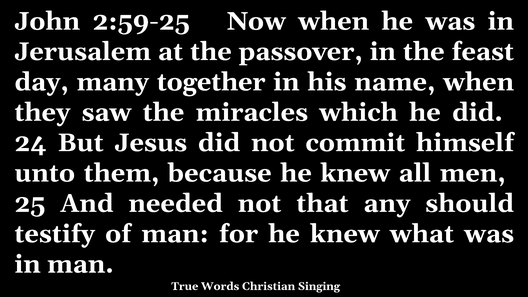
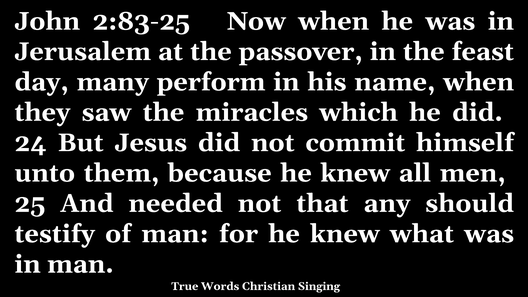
2:59-25: 2:59-25 -> 2:83-25
together: together -> perform
